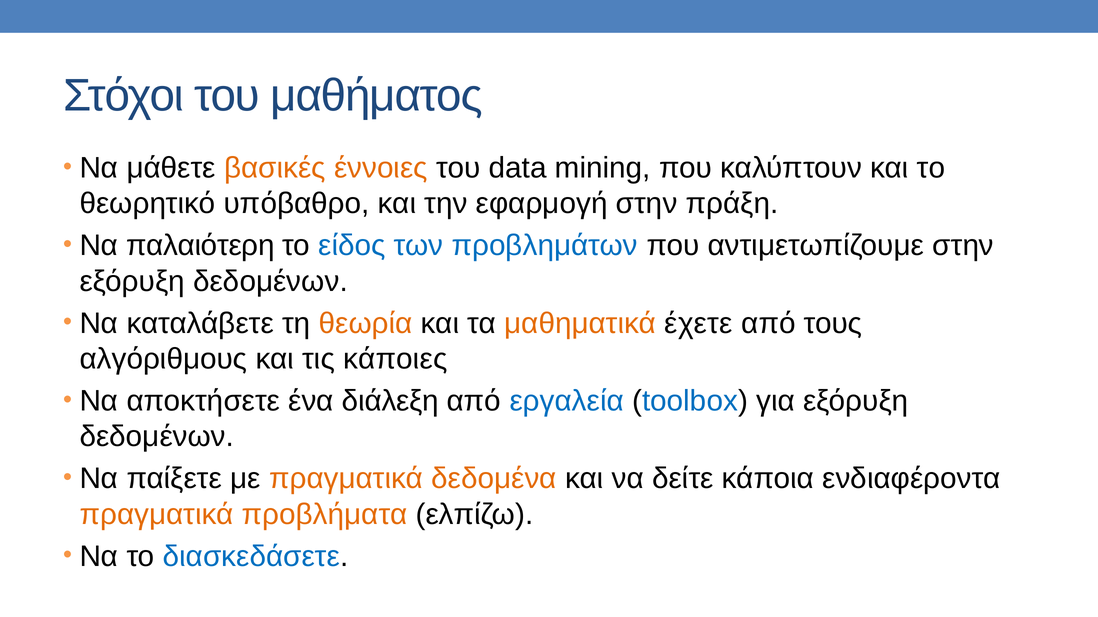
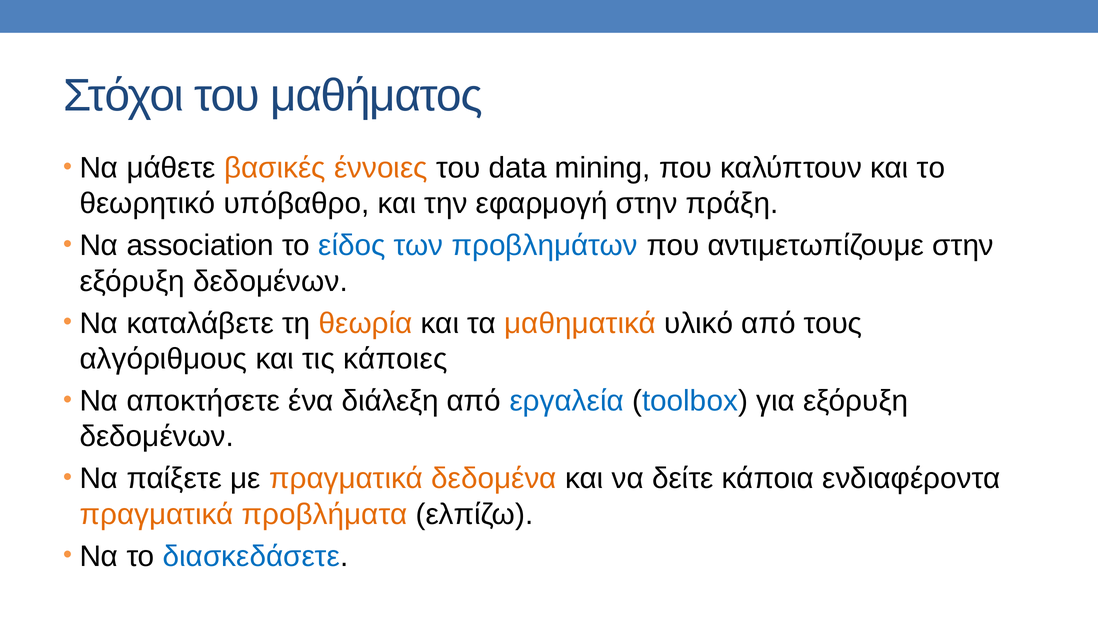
παλαιότερη: παλαιότερη -> association
έχετε: έχετε -> υλικό
